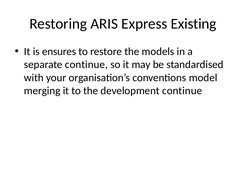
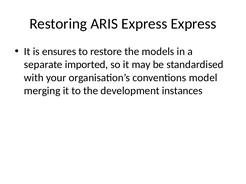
Express Existing: Existing -> Express
separate continue: continue -> imported
development continue: continue -> instances
